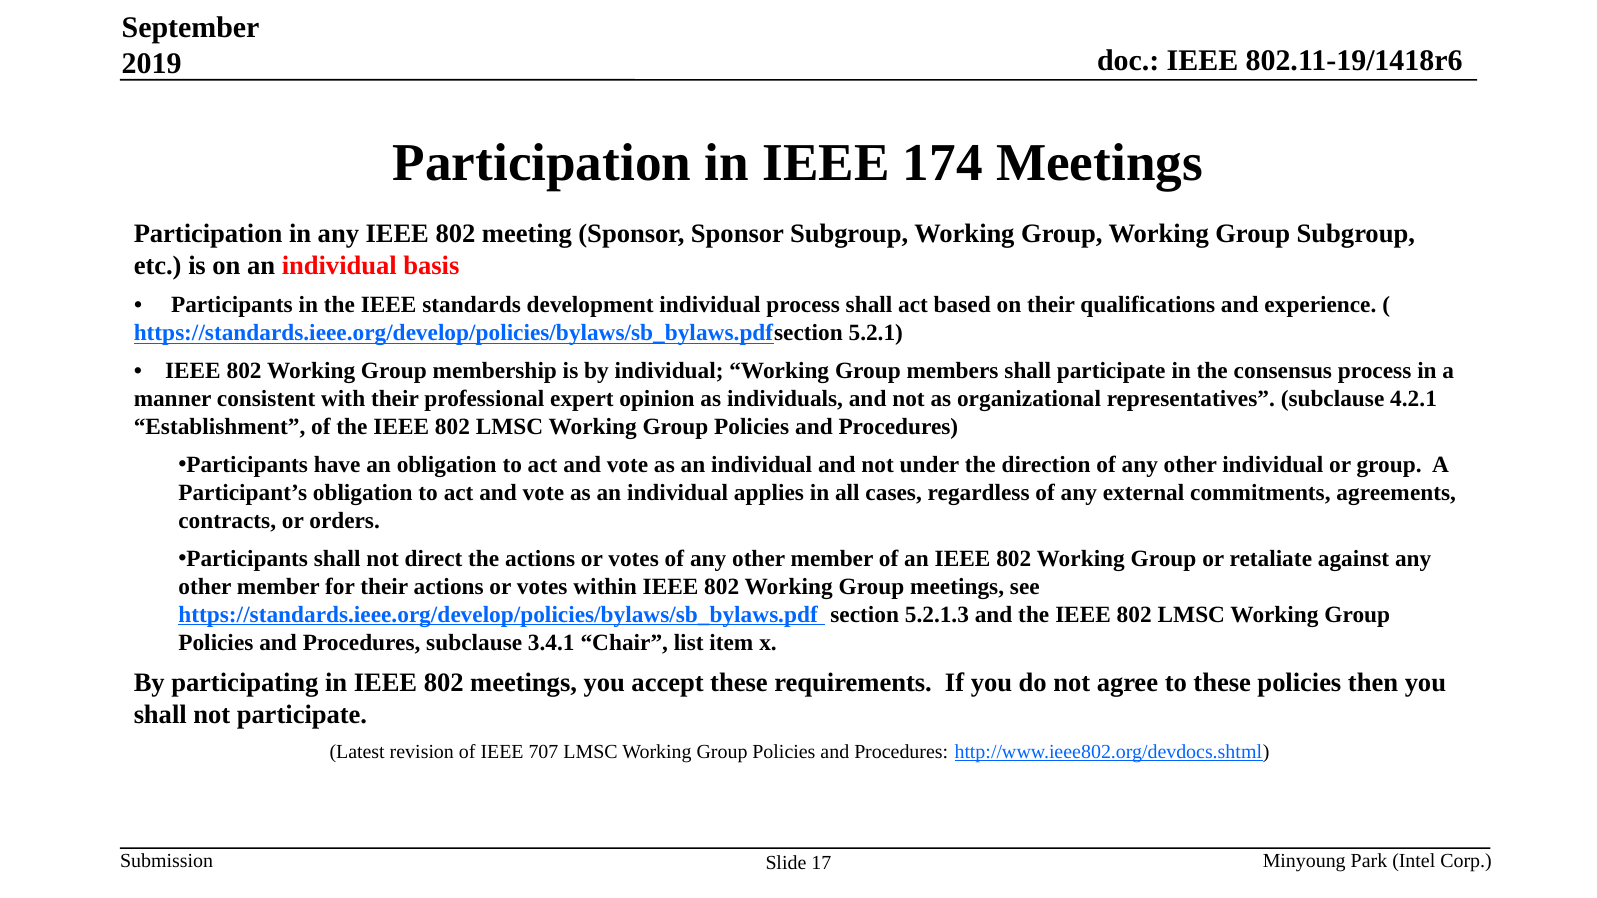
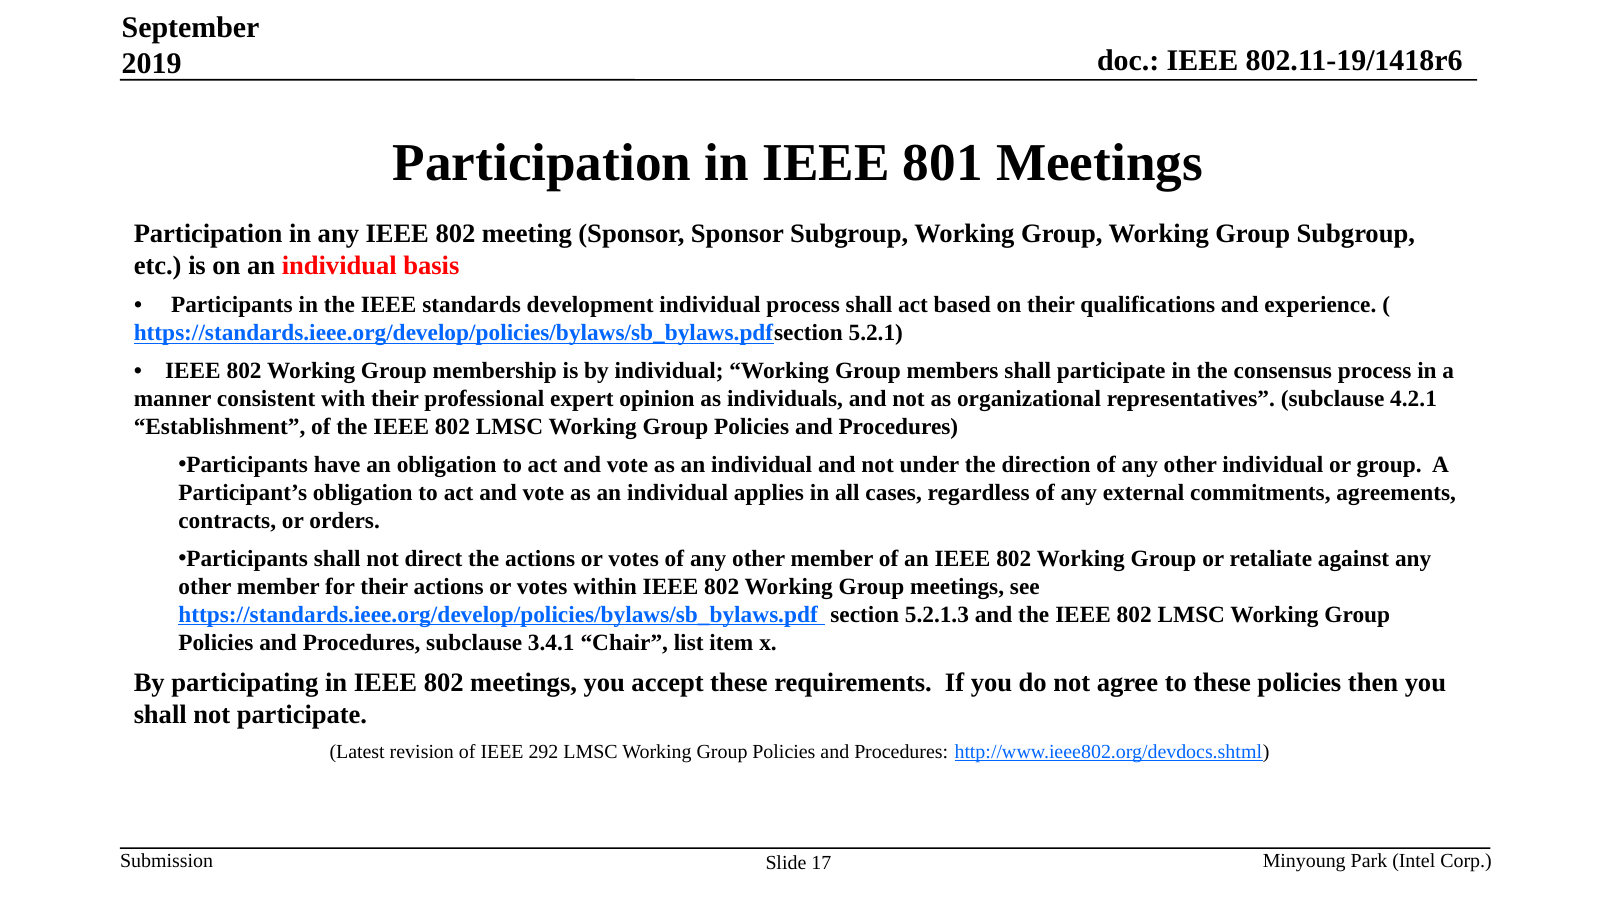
174: 174 -> 801
707: 707 -> 292
